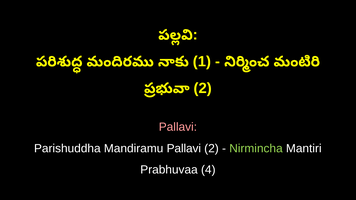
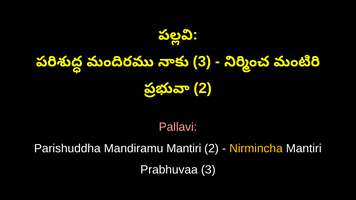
1 at (202, 62): 1 -> 3
Mandiramu Pallavi: Pallavi -> Mantiri
Nirmincha colour: light green -> yellow
Prabhuvaa 4: 4 -> 3
